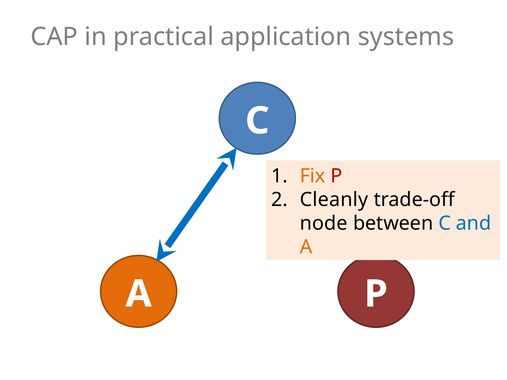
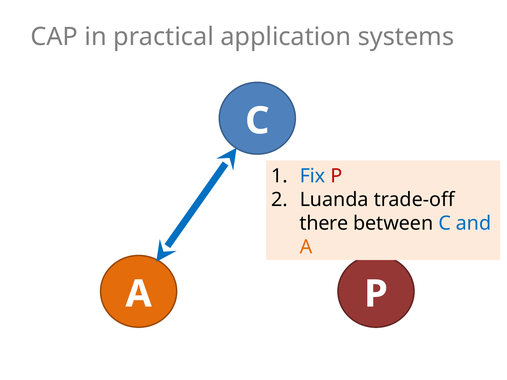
Fix colour: orange -> blue
Cleanly: Cleanly -> Luanda
node: node -> there
